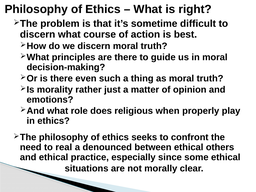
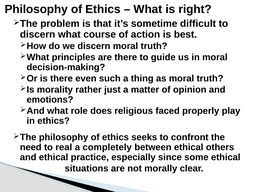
when: when -> faced
denounced: denounced -> completely
